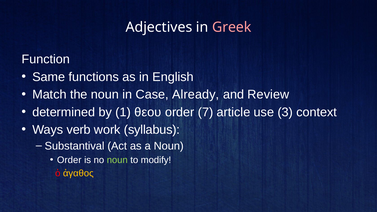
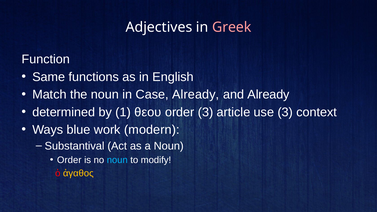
and Review: Review -> Already
order 7: 7 -> 3
verb: verb -> blue
syllabus: syllabus -> modern
noun at (117, 160) colour: light green -> light blue
